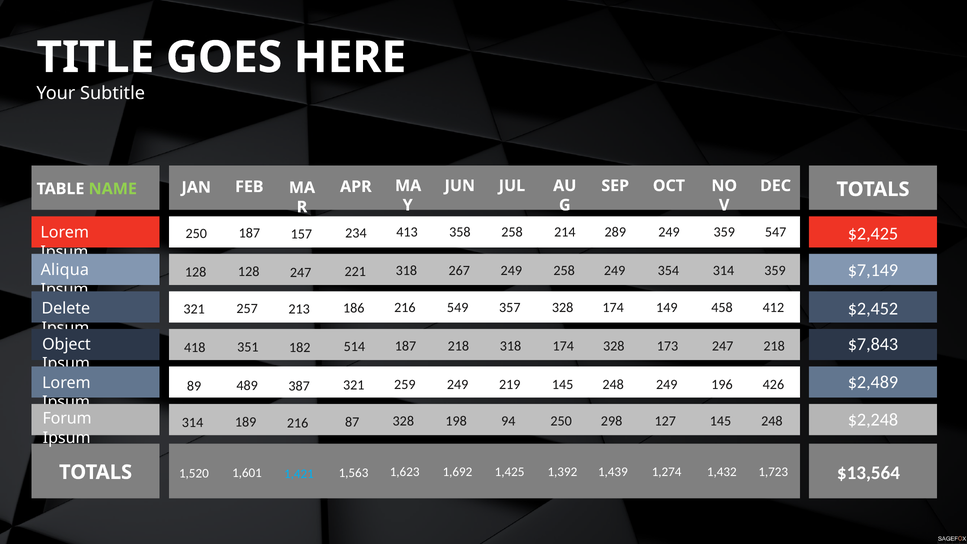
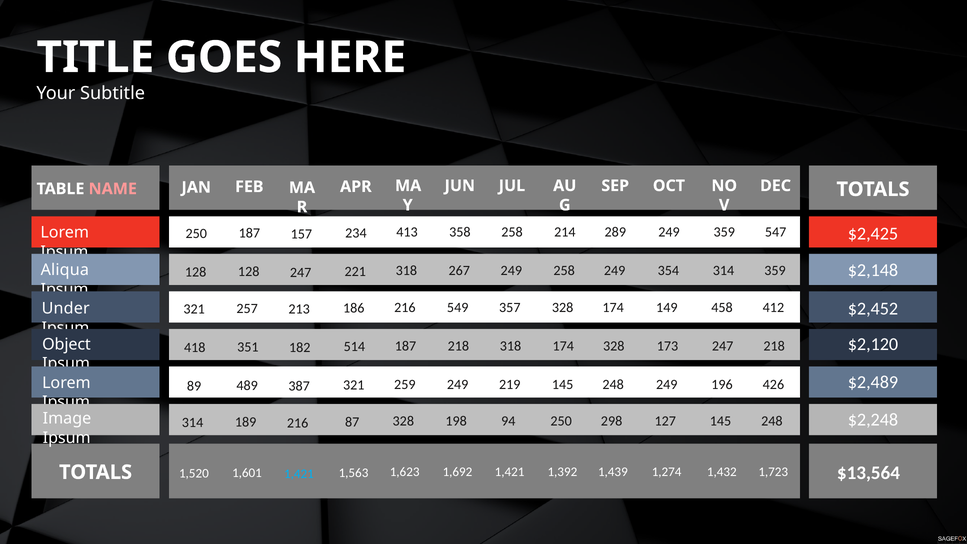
NAME colour: light green -> pink
$7,149: $7,149 -> $2,148
Delete: Delete -> Under
$7,843: $7,843 -> $2,120
Forum: Forum -> Image
1,425 at (510, 472): 1,425 -> 1,421
